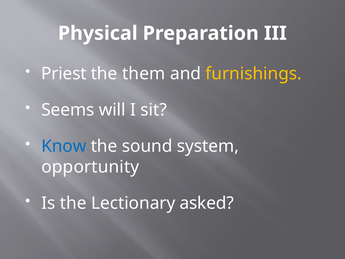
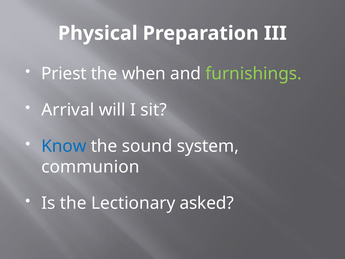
them: them -> when
furnishings colour: yellow -> light green
Seems: Seems -> Arrival
opportunity: opportunity -> communion
